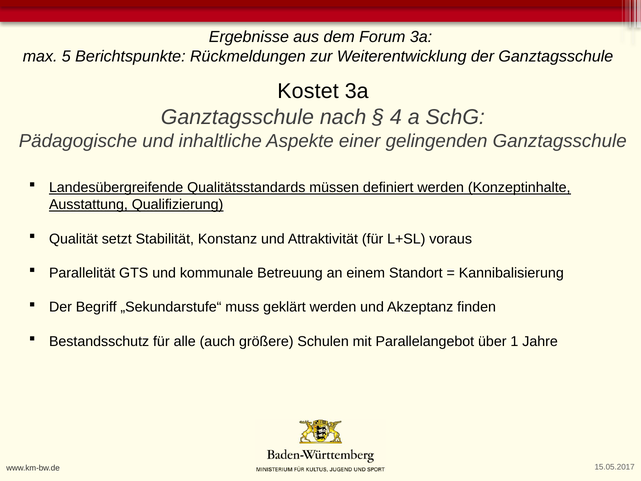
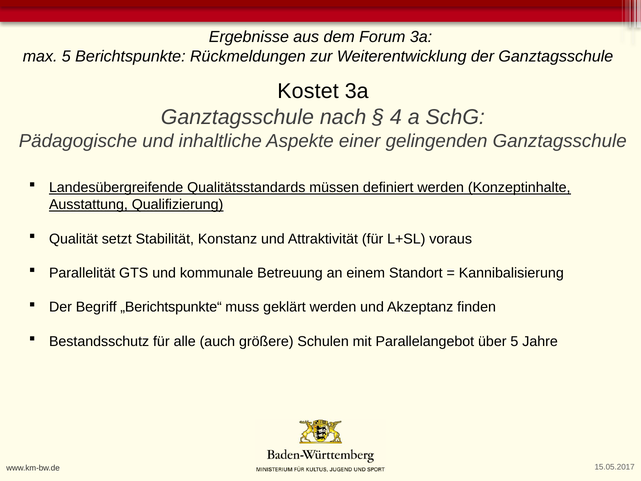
„Sekundarstufe“: „Sekundarstufe“ -> „Berichtspunkte“
über 1: 1 -> 5
